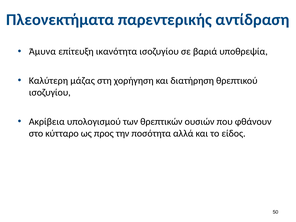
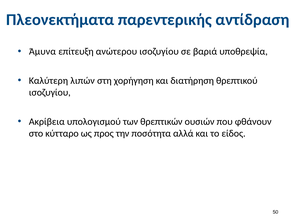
ικανότητα: ικανότητα -> ανώτερου
μάζας: μάζας -> λιπών
